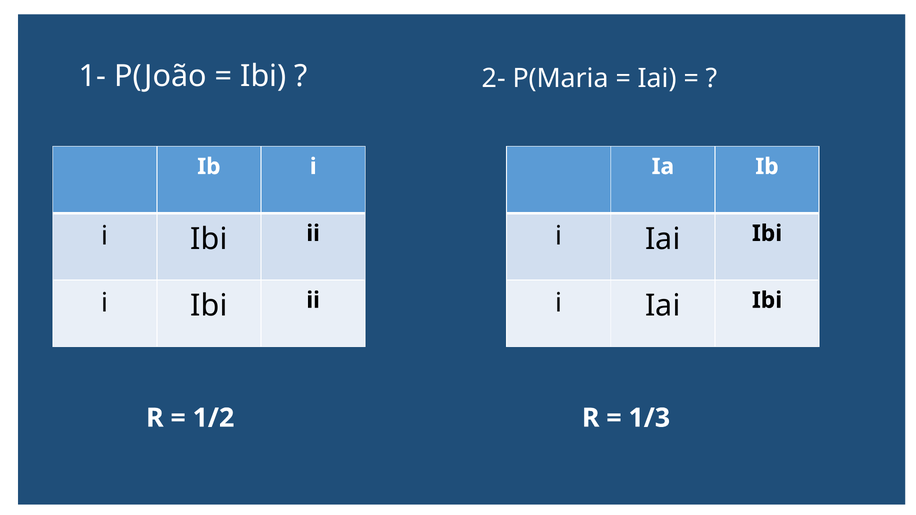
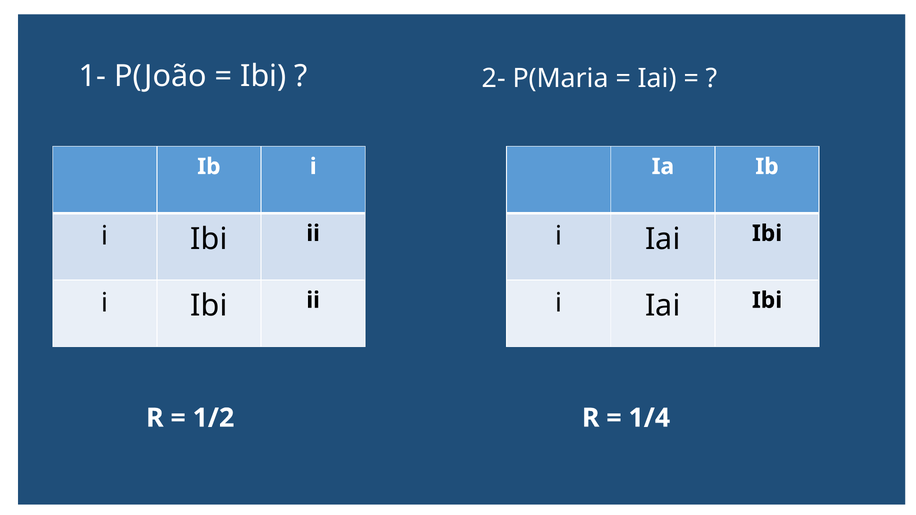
1/3: 1/3 -> 1/4
